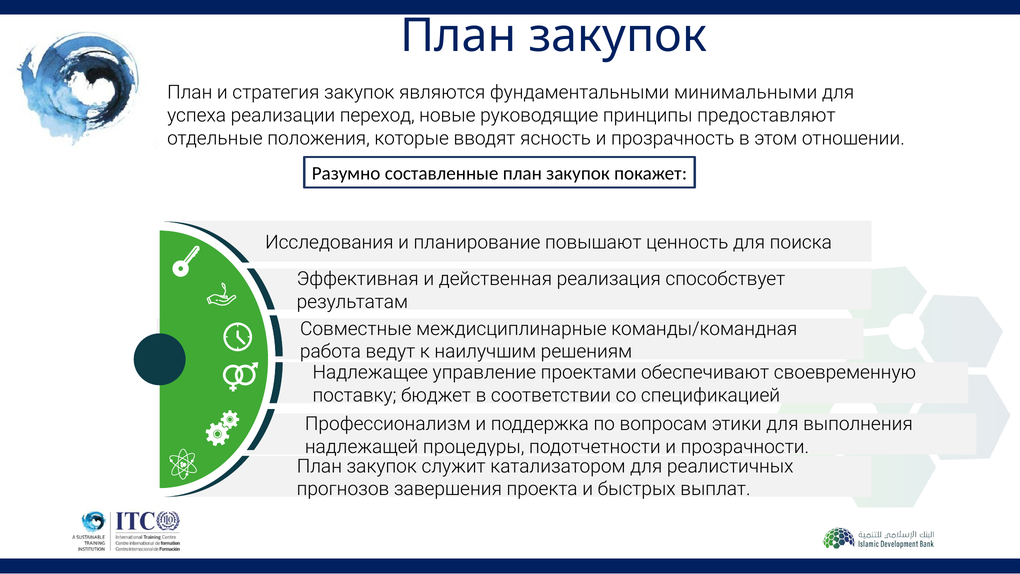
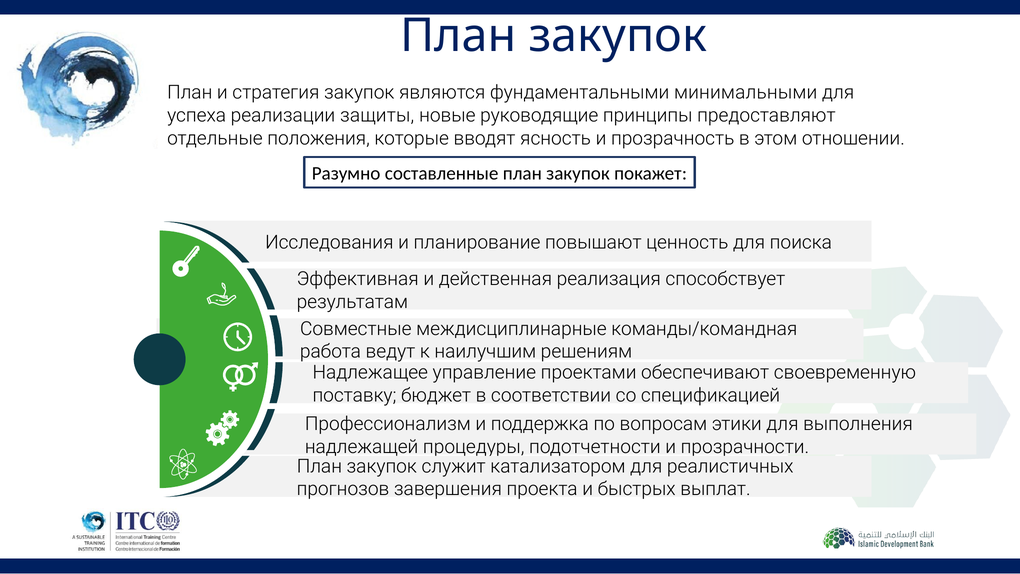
переход: переход -> защиты
